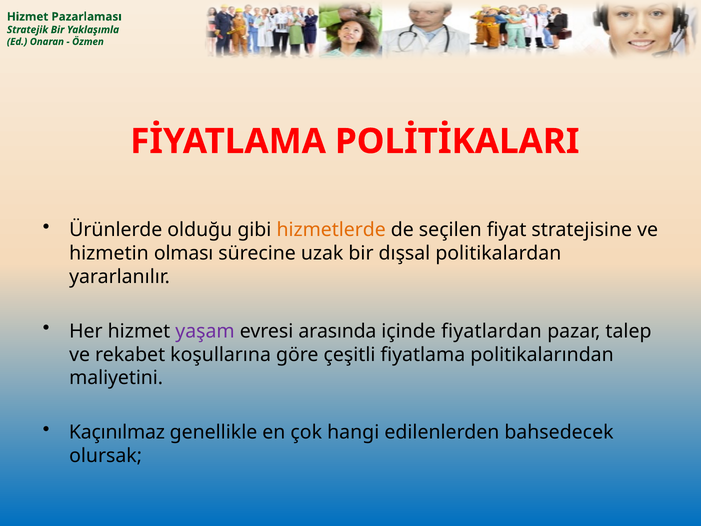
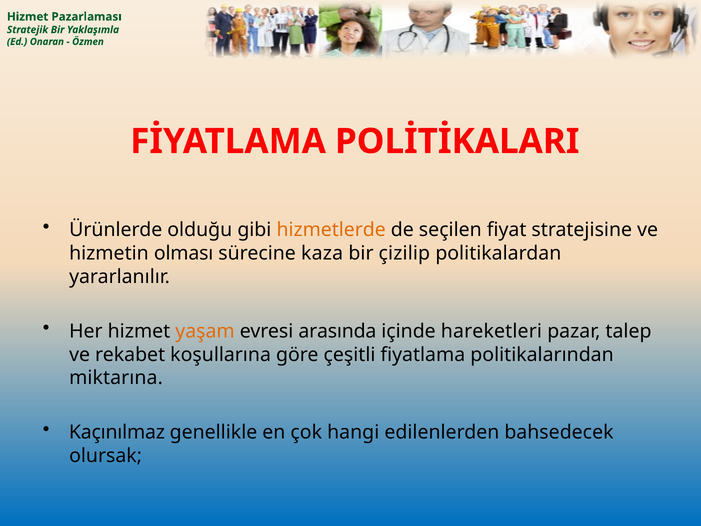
uzak: uzak -> kaza
dışsal: dışsal -> çizilip
yaşam colour: purple -> orange
fiyatlardan: fiyatlardan -> hareketleri
maliyetini: maliyetini -> miktarına
